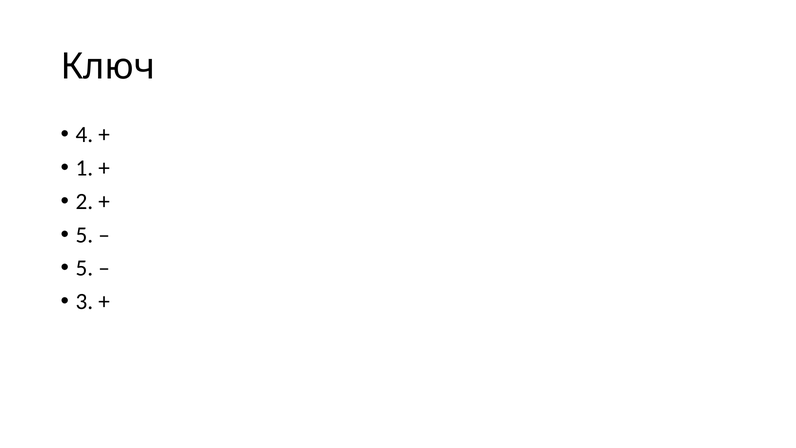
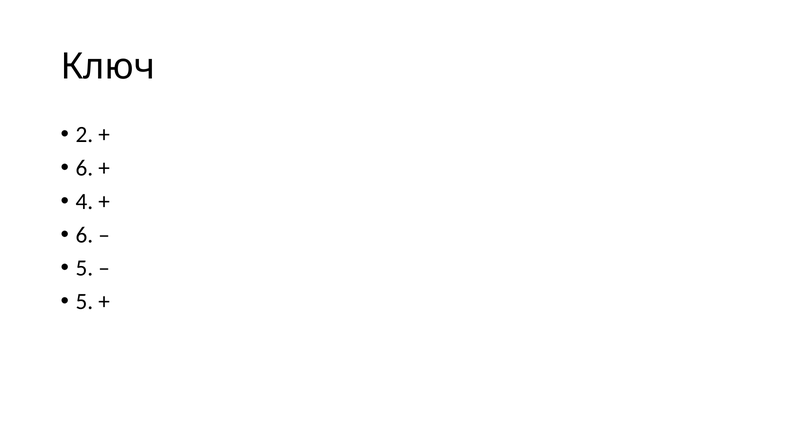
4: 4 -> 2
1 at (84, 168): 1 -> 6
2: 2 -> 4
5 at (84, 235): 5 -> 6
3 at (84, 301): 3 -> 5
